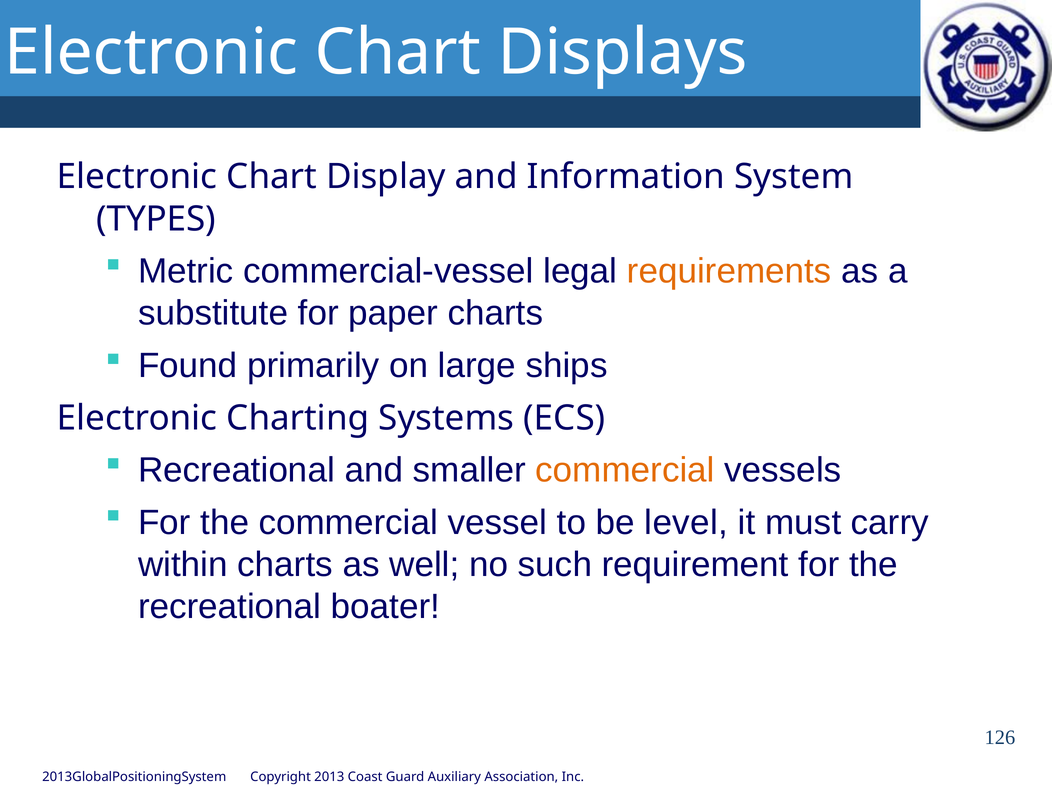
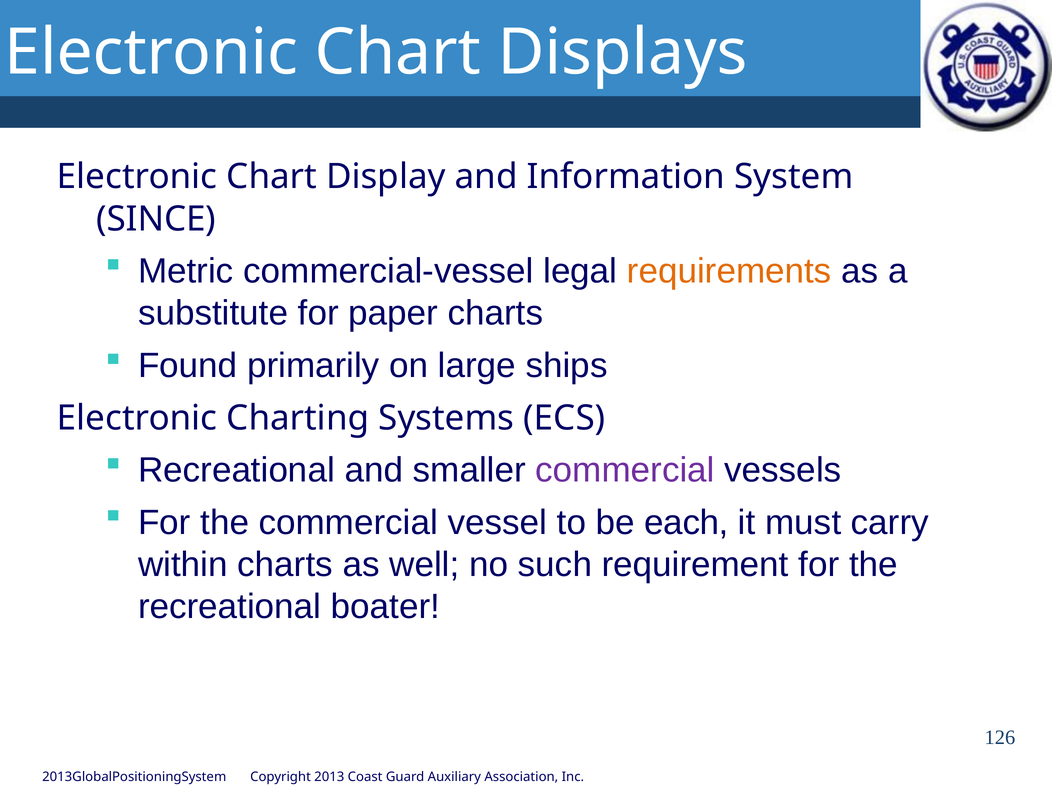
TYPES: TYPES -> SINCE
commercial at (625, 470) colour: orange -> purple
level: level -> each
